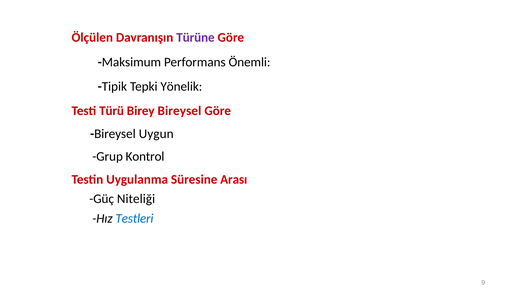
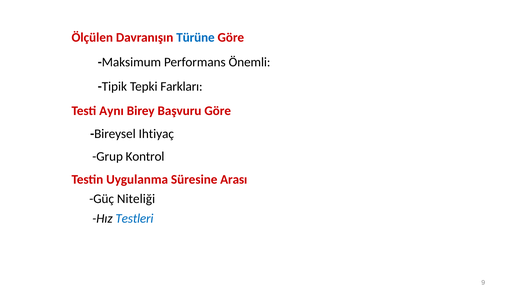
Türüne colour: purple -> blue
Yönelik: Yönelik -> Farkları
Türü: Türü -> Aynı
Birey Bireysel: Bireysel -> Başvuru
Uygun: Uygun -> Ihtiyaç
